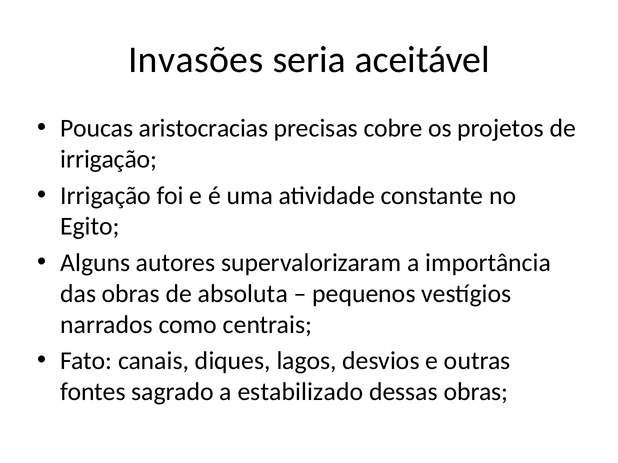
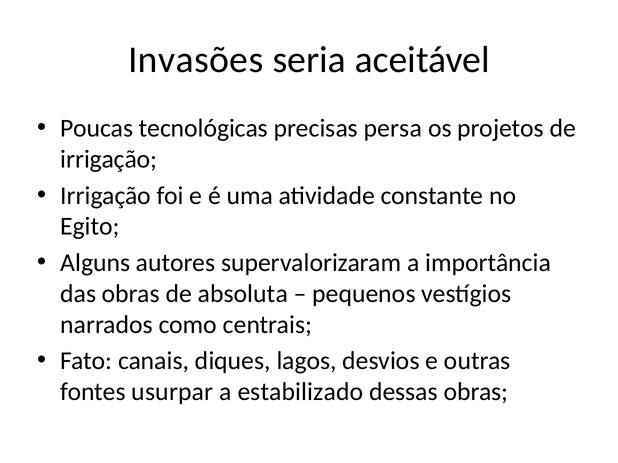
aristocracias: aristocracias -> tecnológicas
cobre: cobre -> persa
sagrado: sagrado -> usurpar
